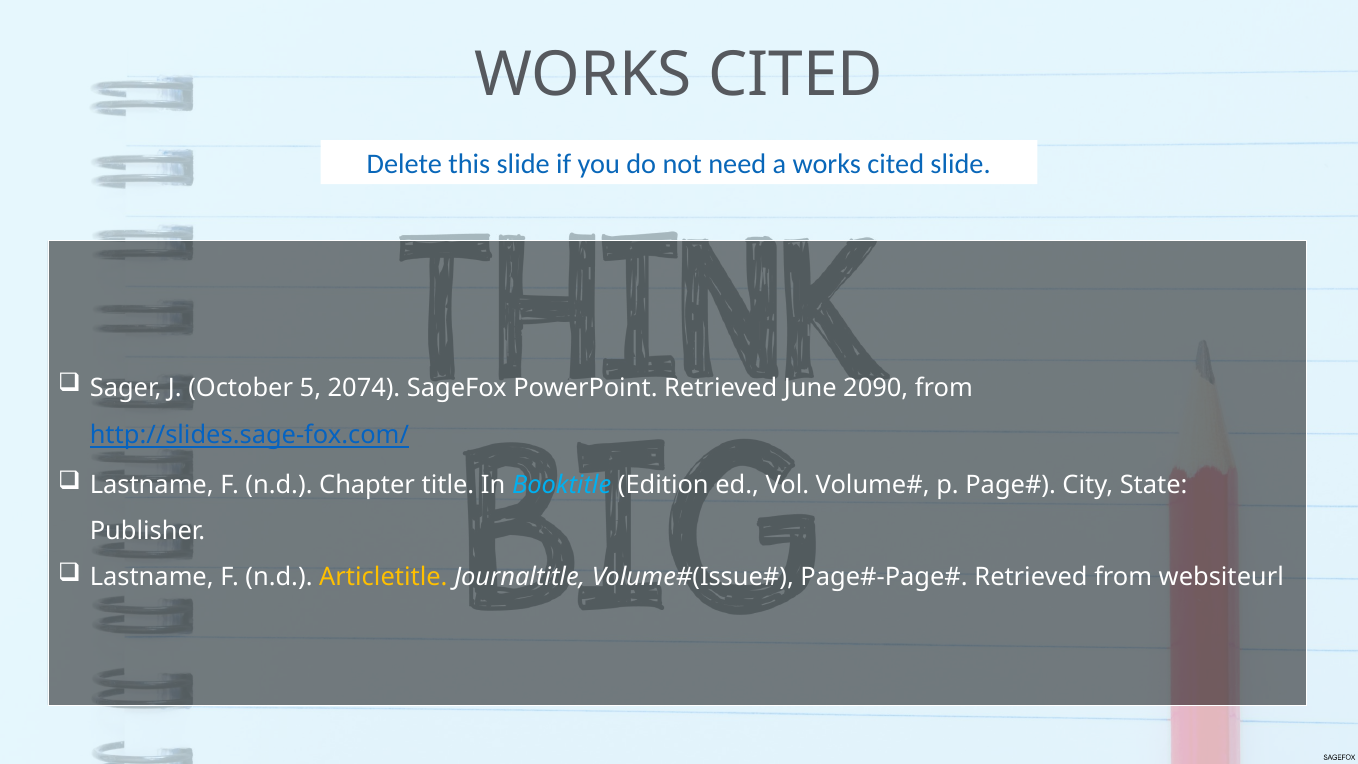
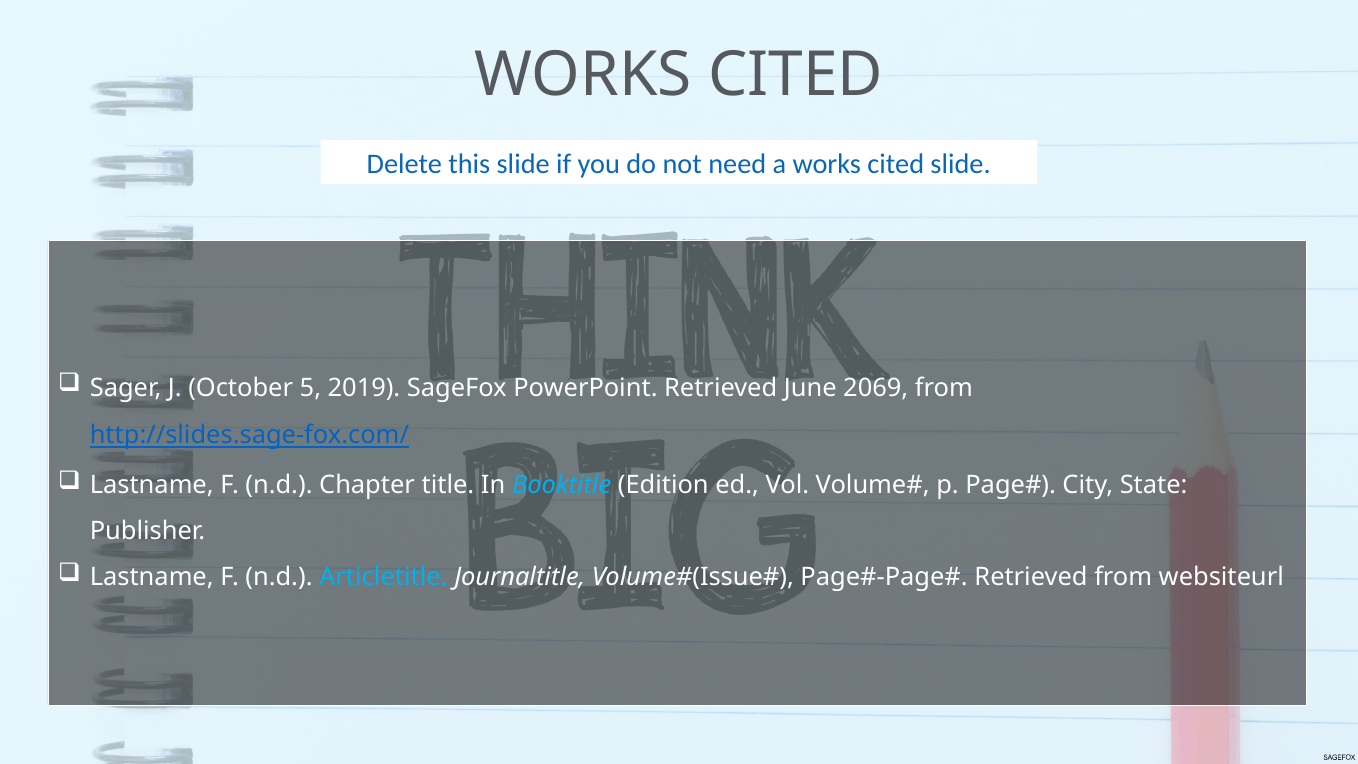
2074: 2074 -> 2019
2090: 2090 -> 2069
Articletitle colour: yellow -> light blue
